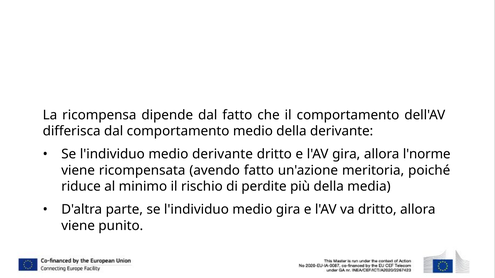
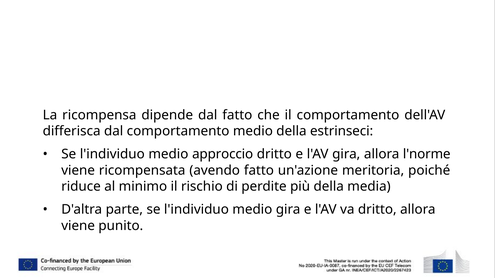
della derivante: derivante -> estrinseci
medio derivante: derivante -> approccio
